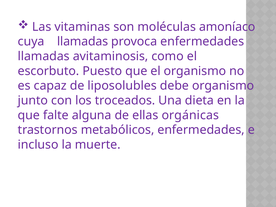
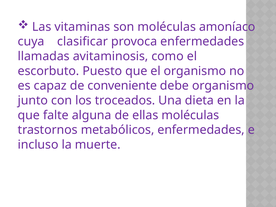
cuya llamadas: llamadas -> clasificar
liposolubles: liposolubles -> conveniente
ellas orgánicas: orgánicas -> moléculas
